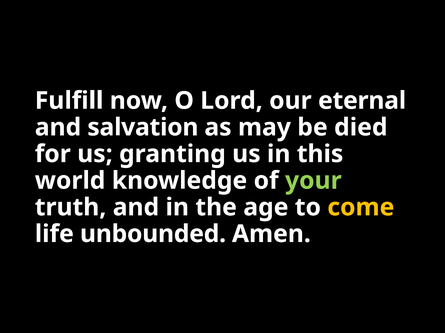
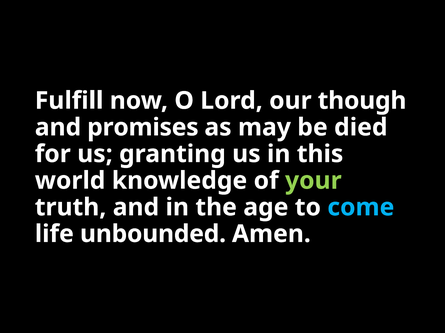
eternal: eternal -> though
salvation: salvation -> promises
come colour: yellow -> light blue
